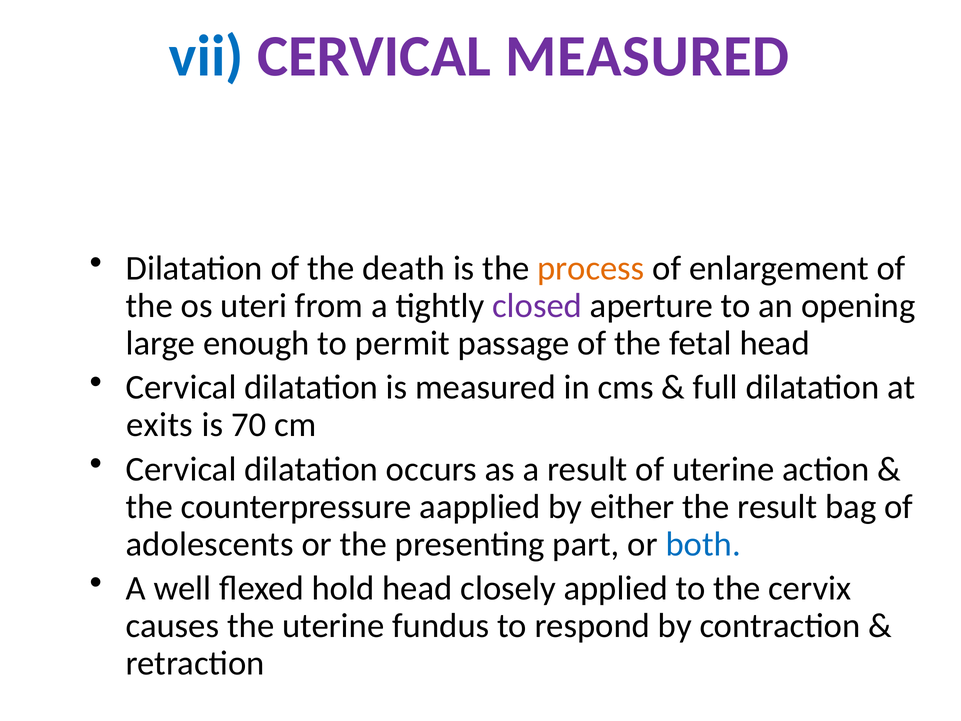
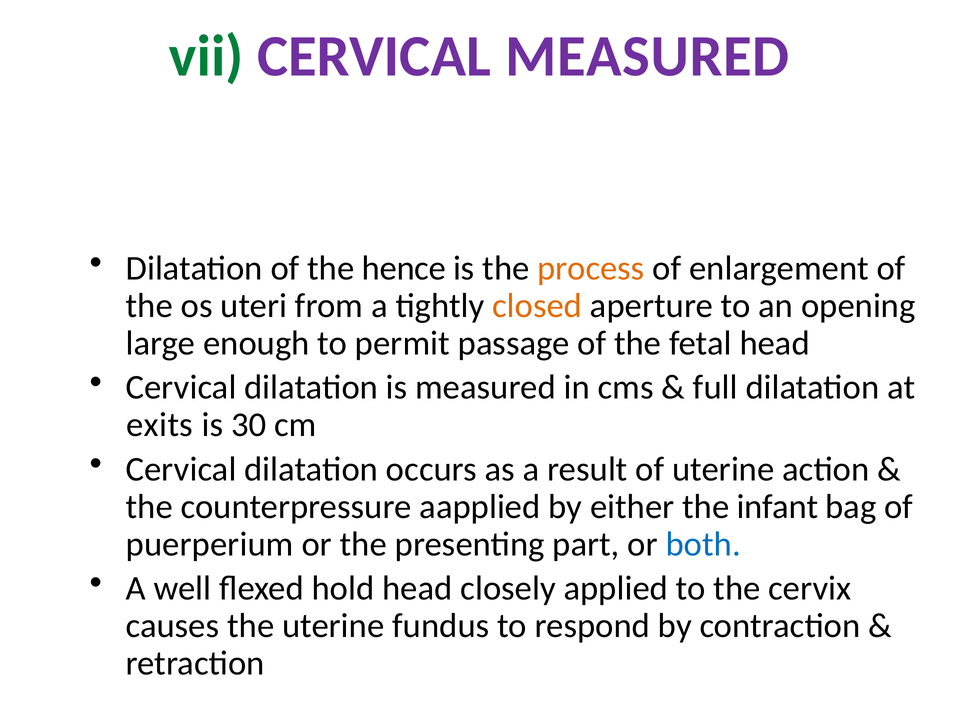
vii colour: blue -> green
death: death -> hence
closed colour: purple -> orange
70: 70 -> 30
the result: result -> infant
adolescents: adolescents -> puerperium
